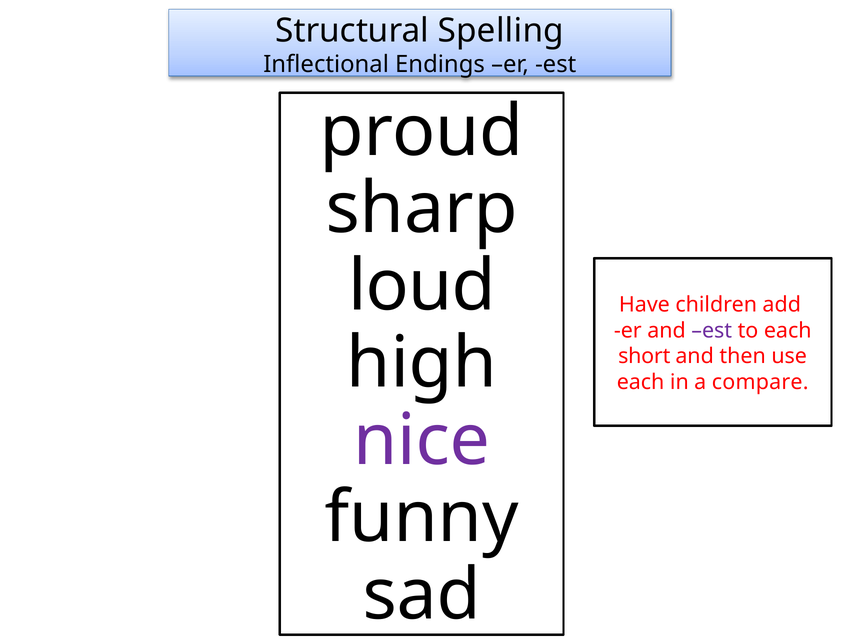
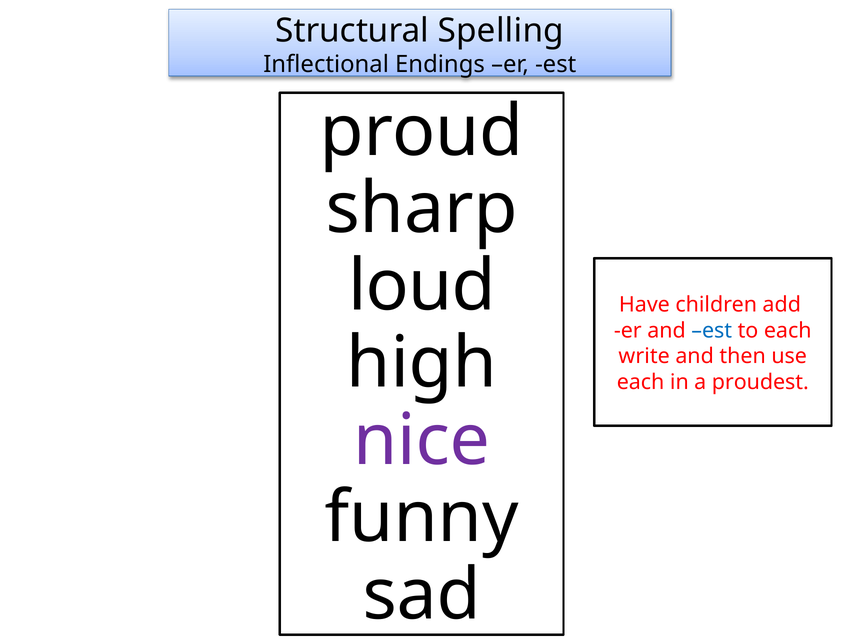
est at (712, 330) colour: purple -> blue
short: short -> write
compare: compare -> proudest
